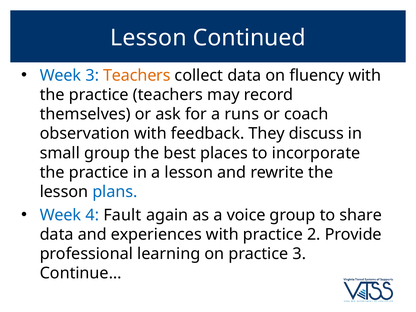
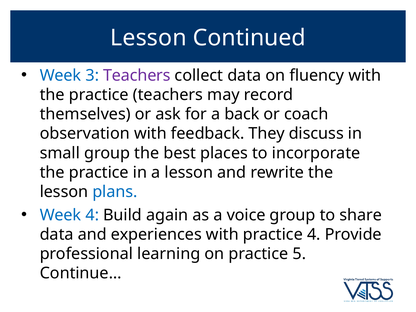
Teachers at (137, 75) colour: orange -> purple
runs: runs -> back
Fault: Fault -> Build
practice 2: 2 -> 4
practice 3: 3 -> 5
